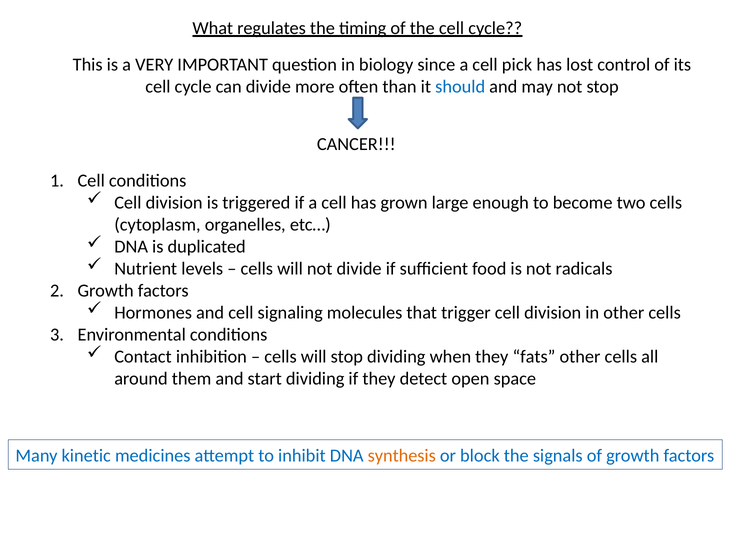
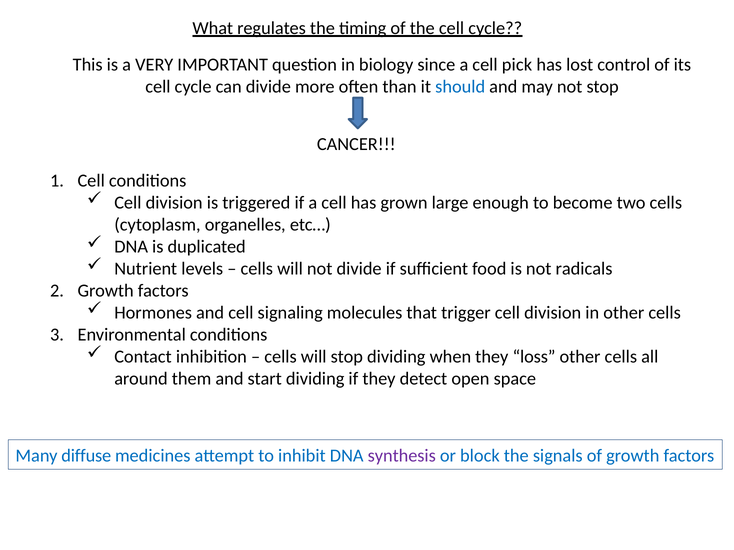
fats: fats -> loss
kinetic: kinetic -> diffuse
synthesis colour: orange -> purple
